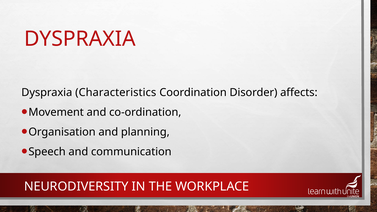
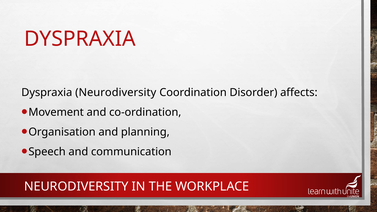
Dyspraxia Characteristics: Characteristics -> Neurodiversity
